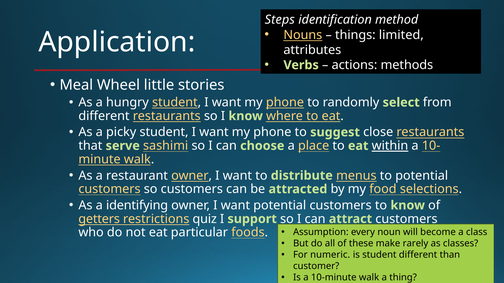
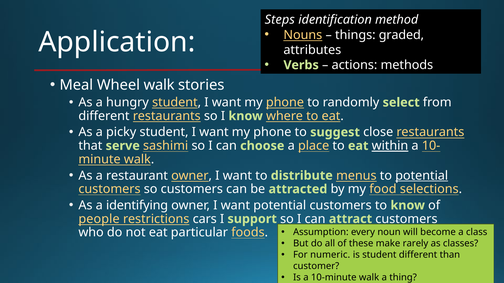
limited: limited -> graded
Wheel little: little -> walk
potential at (422, 176) underline: none -> present
getters: getters -> people
quiz: quiz -> cars
